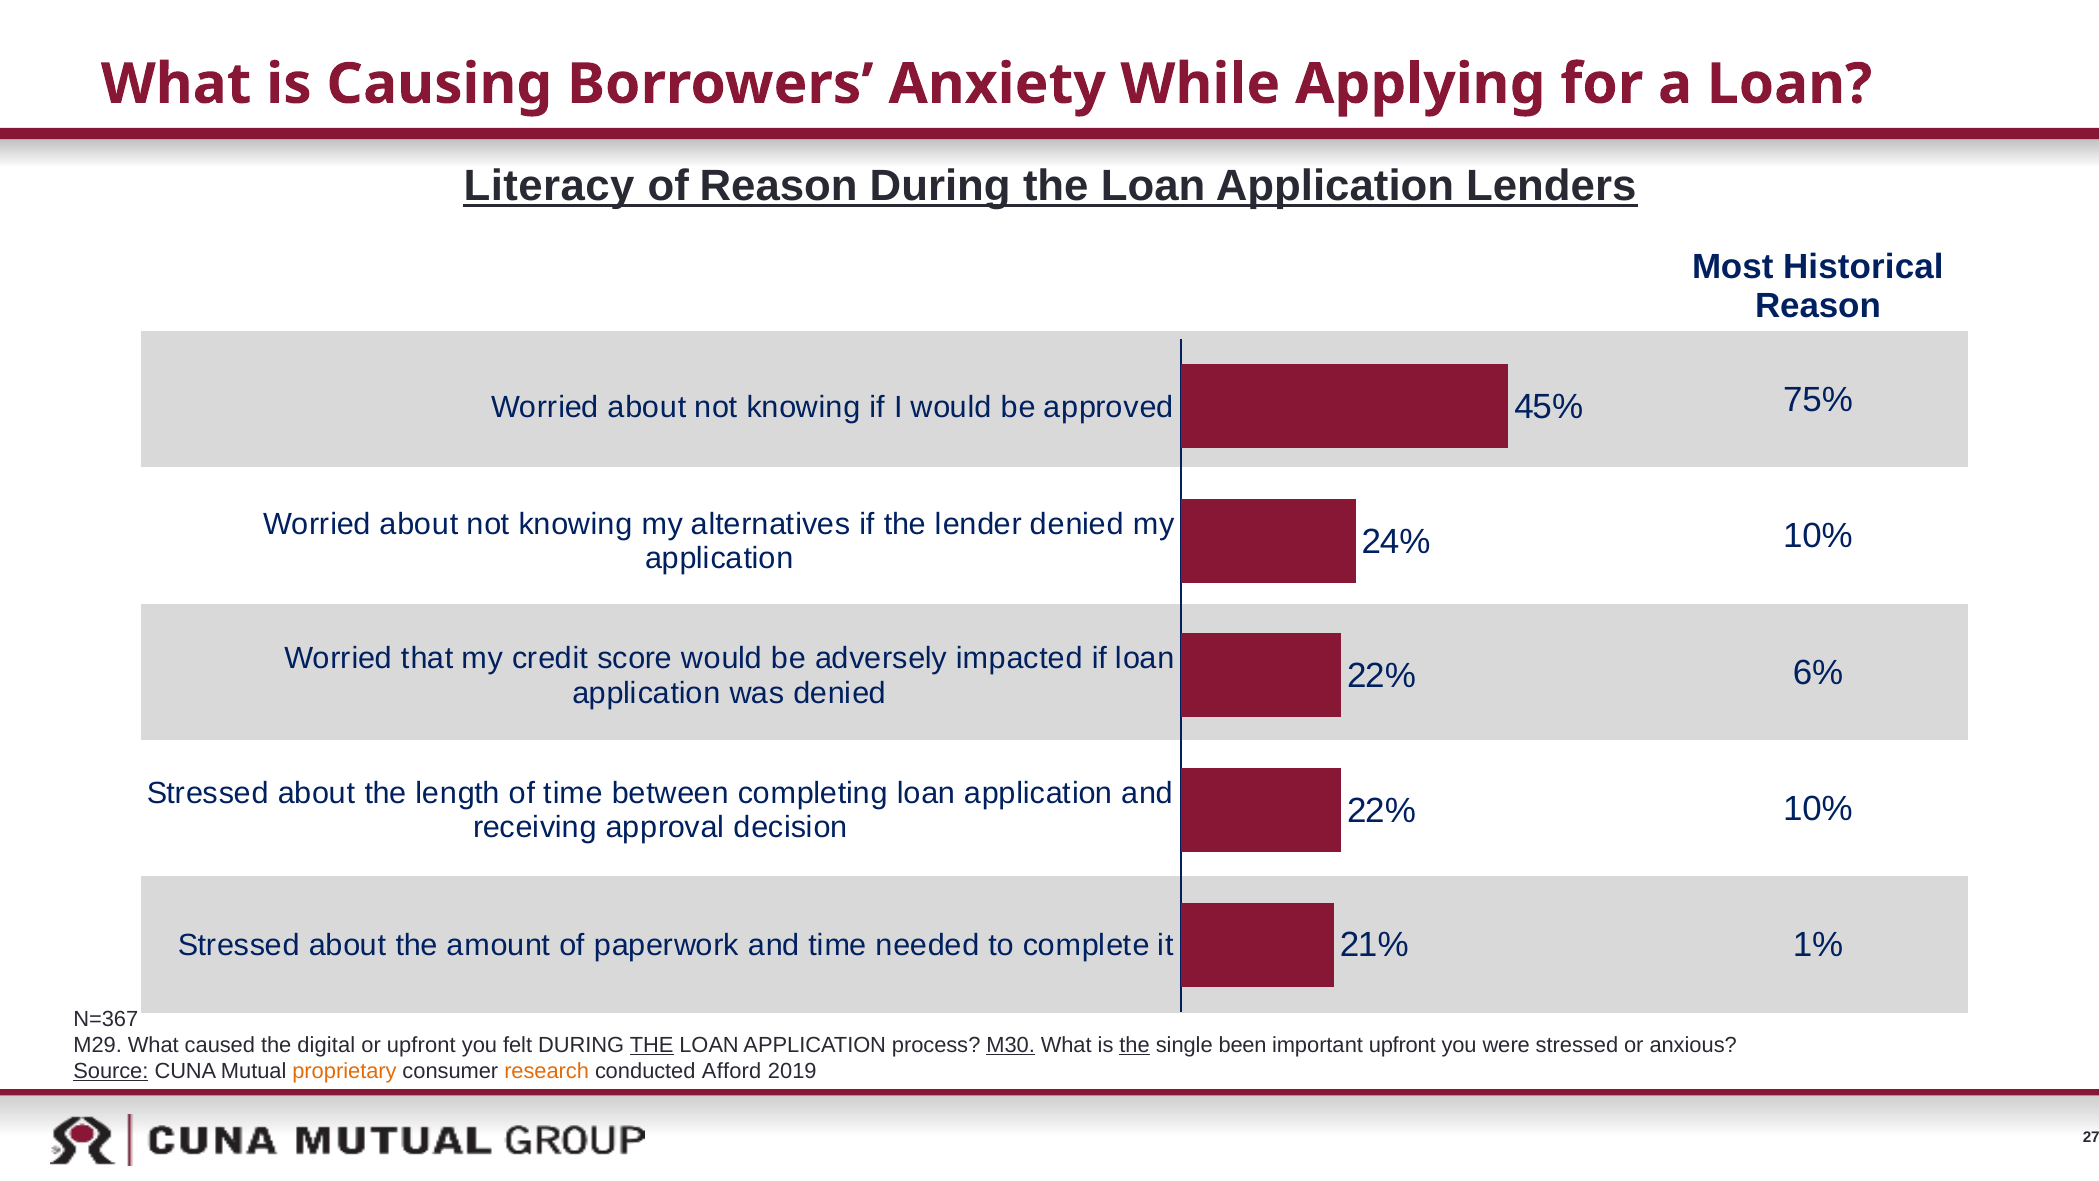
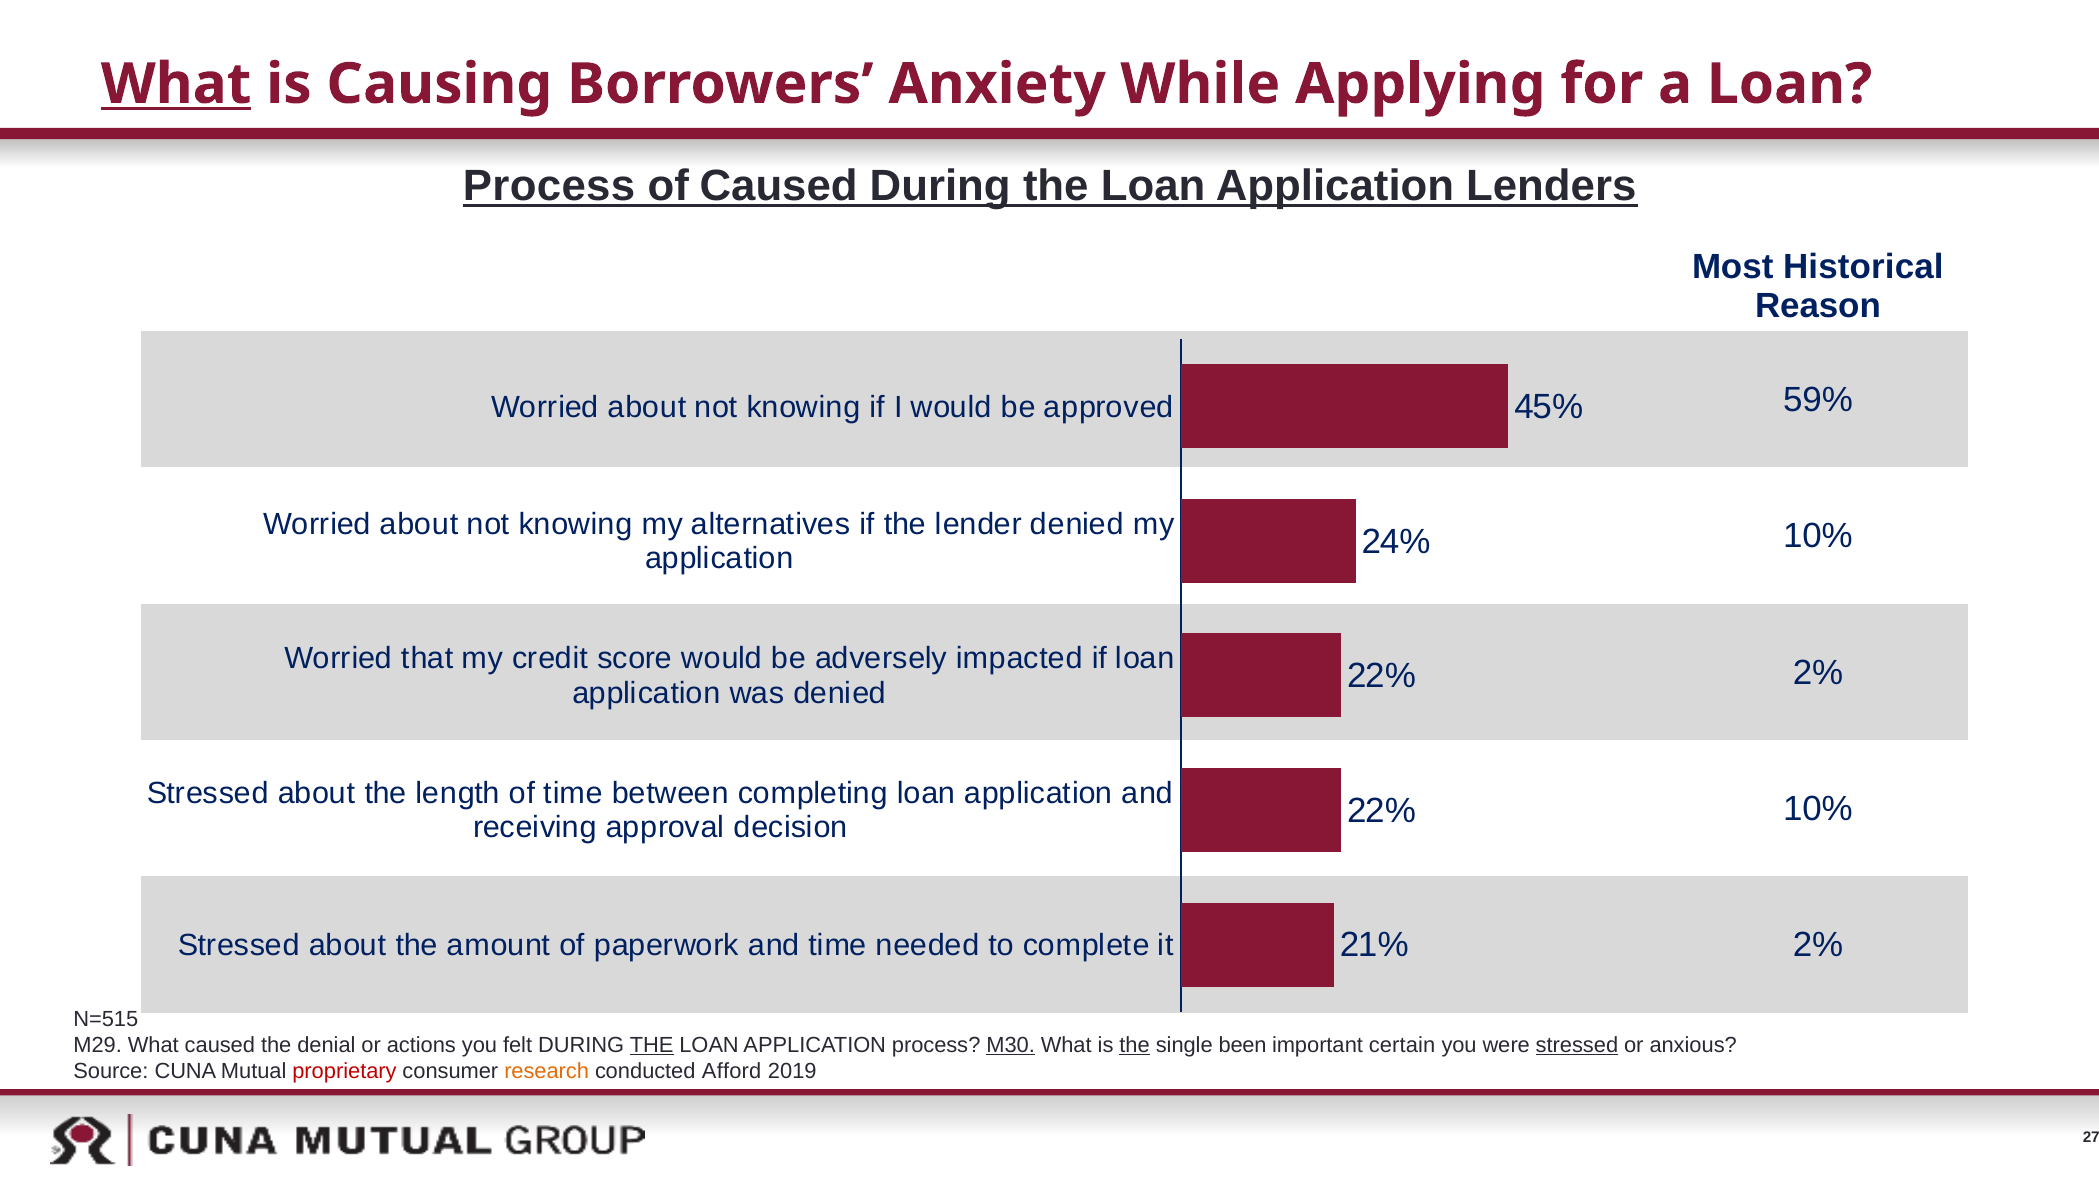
What at (176, 84) underline: none -> present
Literacy at (549, 186): Literacy -> Process
of Reason: Reason -> Caused
75%: 75% -> 59%
6% at (1818, 673): 6% -> 2%
1% at (1818, 945): 1% -> 2%
N=367: N=367 -> N=515
digital: digital -> denial
or upfront: upfront -> actions
important upfront: upfront -> certain
stressed at (1577, 1045) underline: none -> present
Source underline: present -> none
proprietary colour: orange -> red
